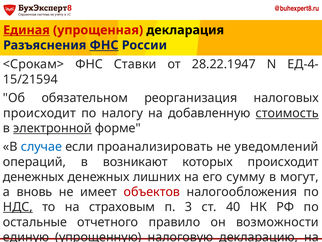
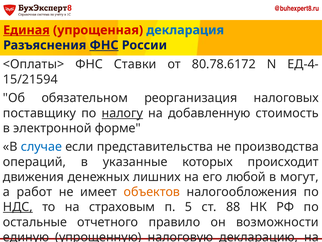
декларация colour: black -> blue
<Срокам>: <Срокам> -> <Оплаты>
28.22.1947: 28.22.1947 -> 80.78.6172
происходит at (39, 113): происходит -> поставщику
налогу underline: none -> present
стоимость underline: present -> none
электронной underline: present -> none
проанализировать: проанализировать -> представительства
уведомлений: уведомлений -> производства
возникают: возникают -> указанные
денежных at (33, 177): денежных -> движения
сумму: сумму -> любой
вновь: вновь -> работ
объектов colour: red -> orange
3 at (189, 207): 3 -> 5
40: 40 -> 88
